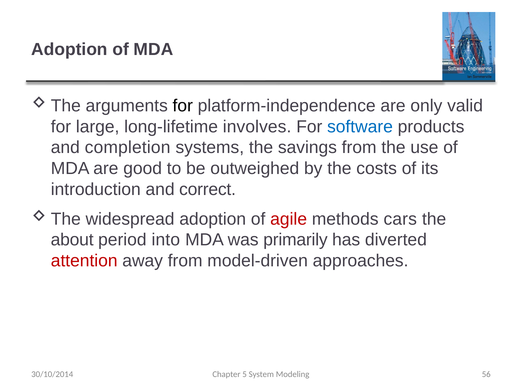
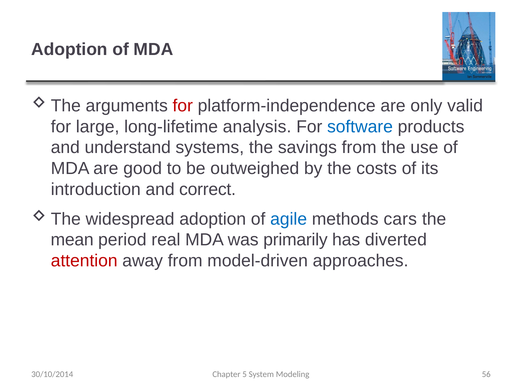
for at (183, 106) colour: black -> red
involves: involves -> analysis
completion: completion -> understand
agile colour: red -> blue
about: about -> mean
into: into -> real
